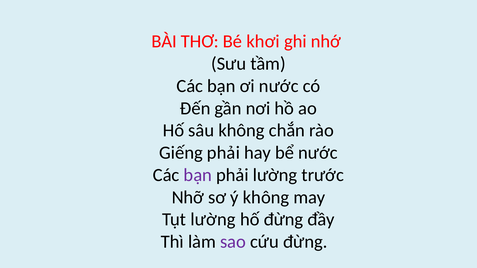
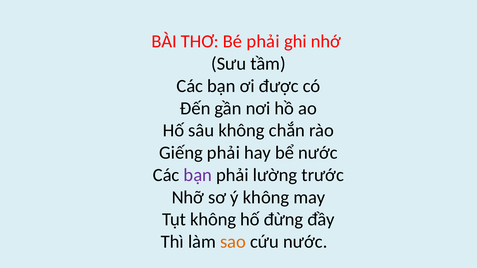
Bé khơi: khơi -> phải
ơi nước: nước -> được
Tụt lường: lường -> không
sao colour: purple -> orange
cứu đừng: đừng -> nước
